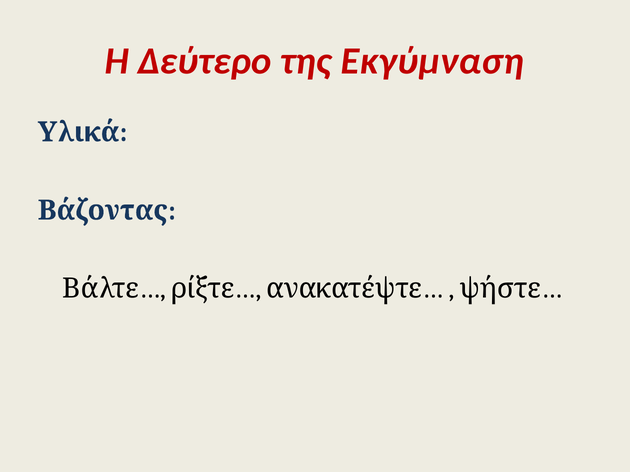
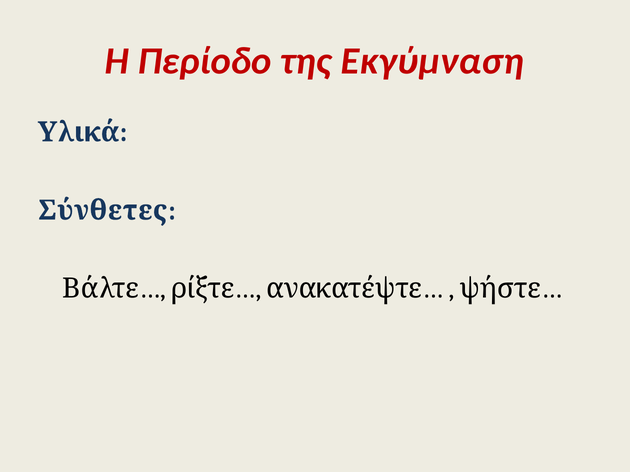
Δεύτερο: Δεύτερο -> Περίοδο
Βάζοντας: Βάζοντας -> Σύνθετες
